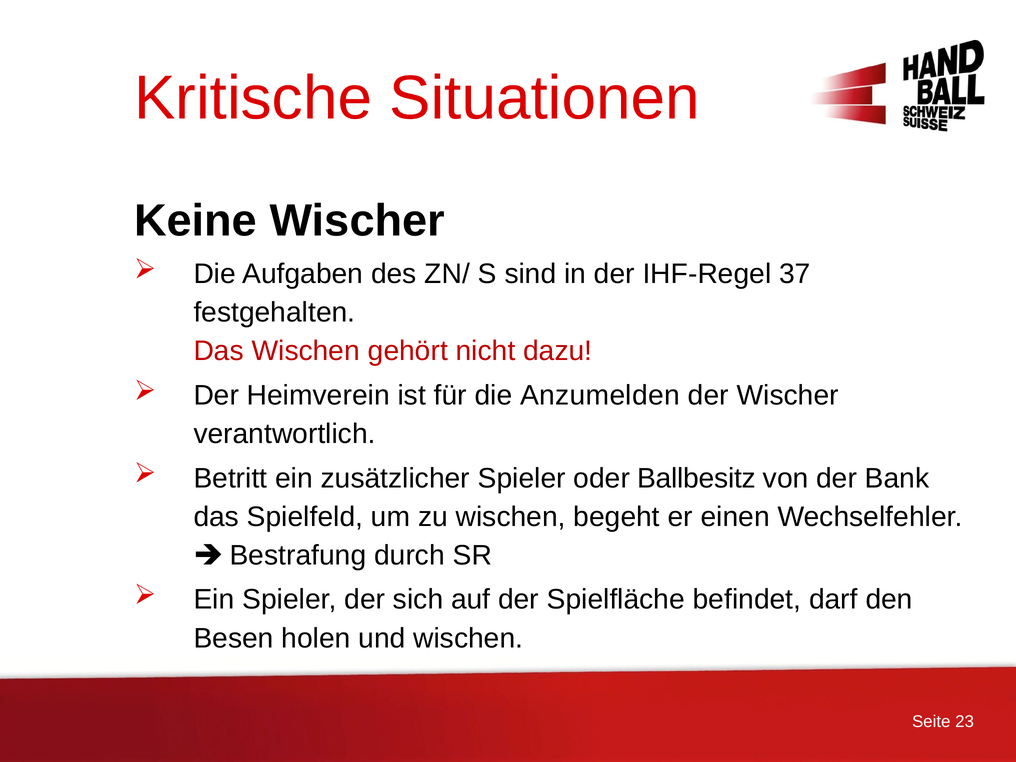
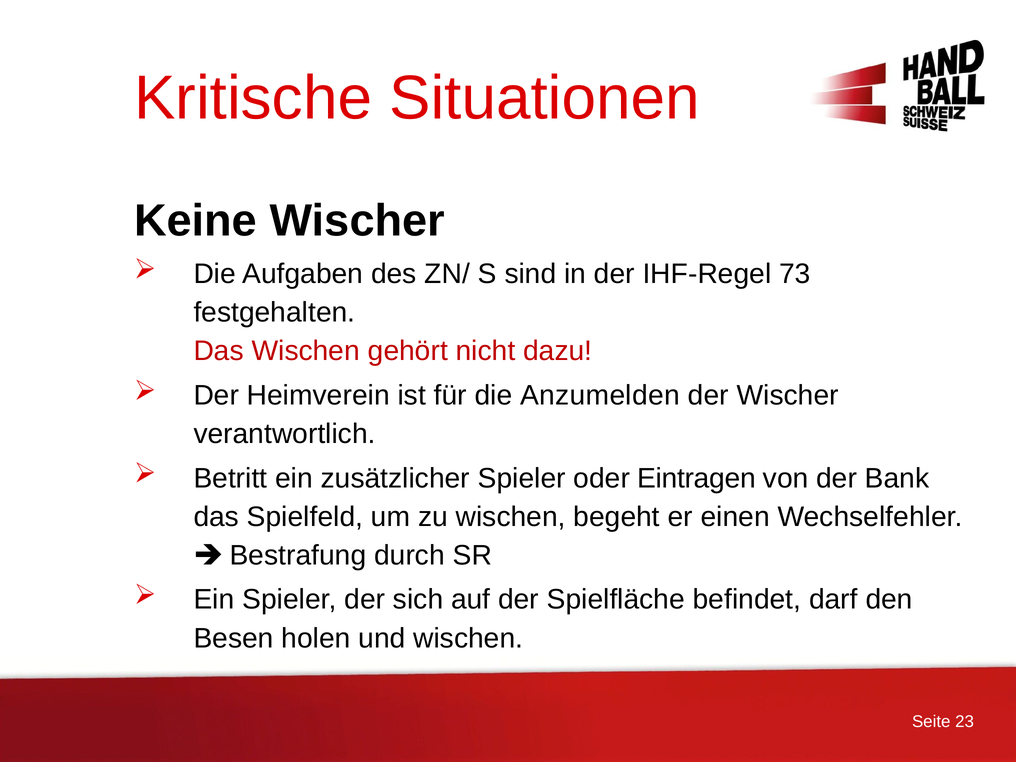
37: 37 -> 73
Ballbesitz: Ballbesitz -> Eintragen
